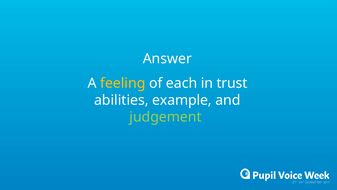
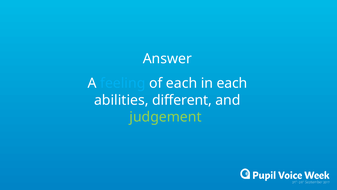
feeling colour: yellow -> light blue
in trust: trust -> each
example: example -> different
